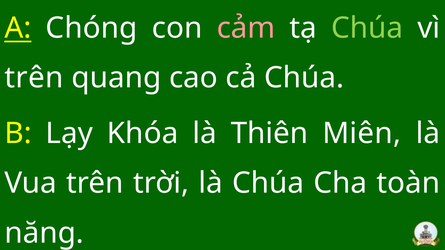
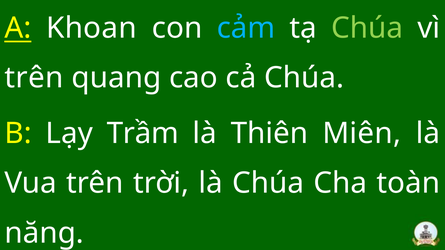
Chóng: Chóng -> Khoan
cảm colour: pink -> light blue
Khóa: Khóa -> Trầm
